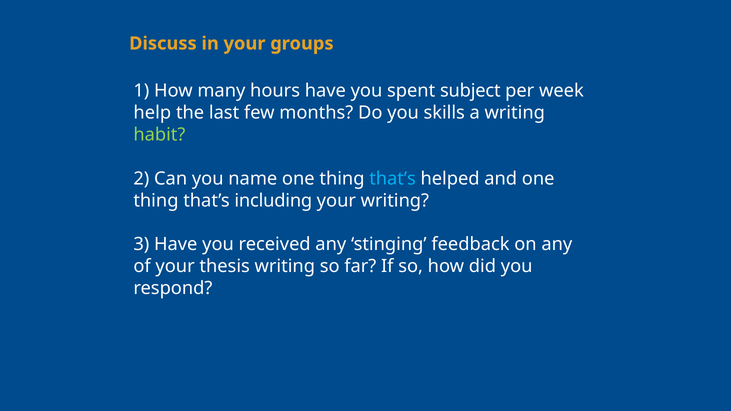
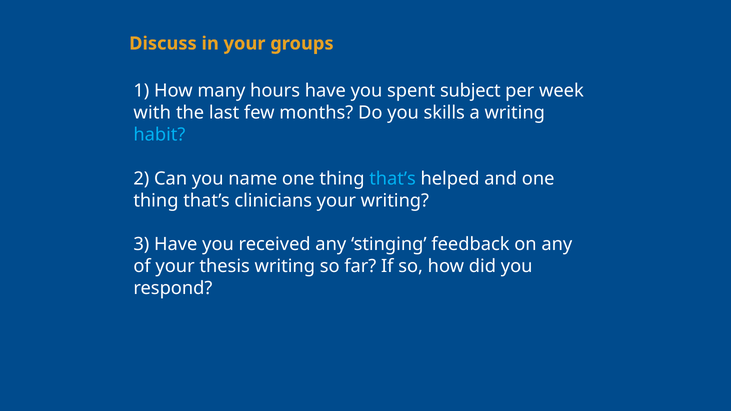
help: help -> with
habit colour: light green -> light blue
including: including -> clinicians
